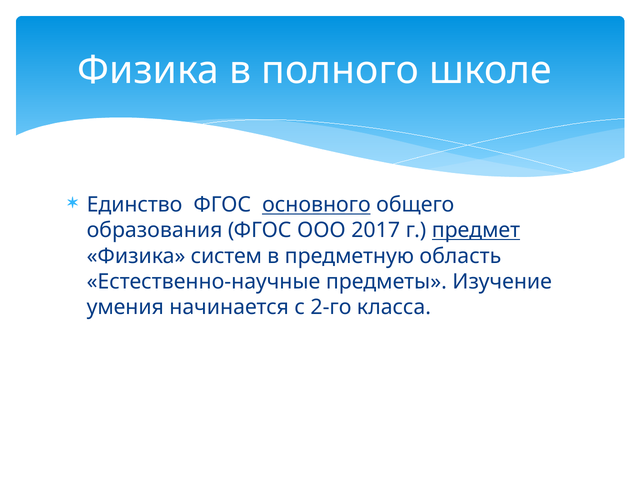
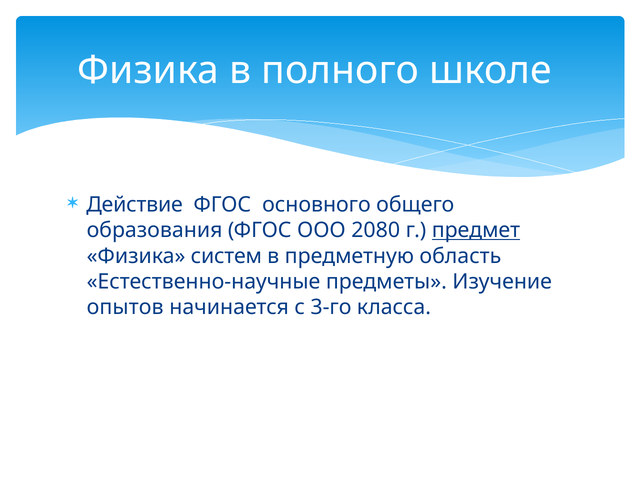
Единство: Единство -> Действие
основного underline: present -> none
2017: 2017 -> 2080
умения: умения -> опытов
2-го: 2-го -> 3-го
